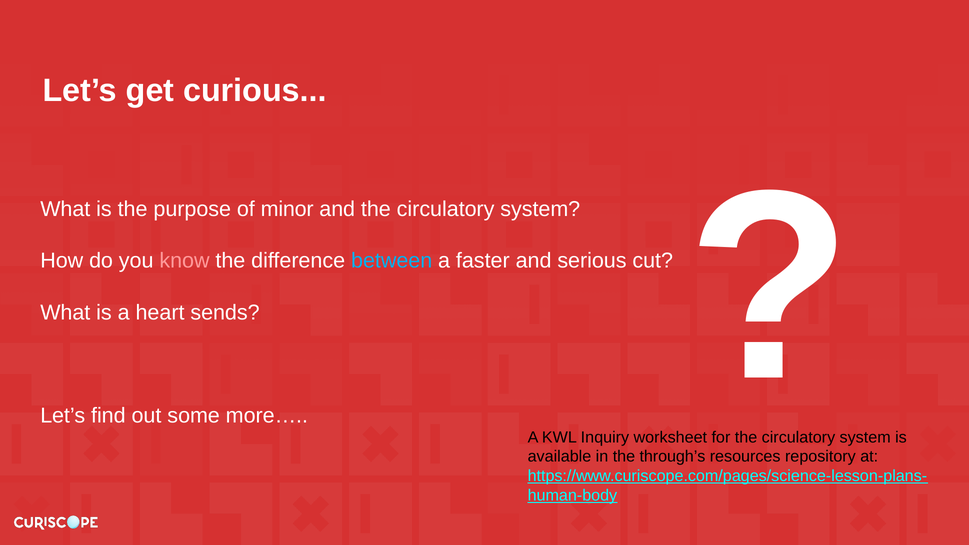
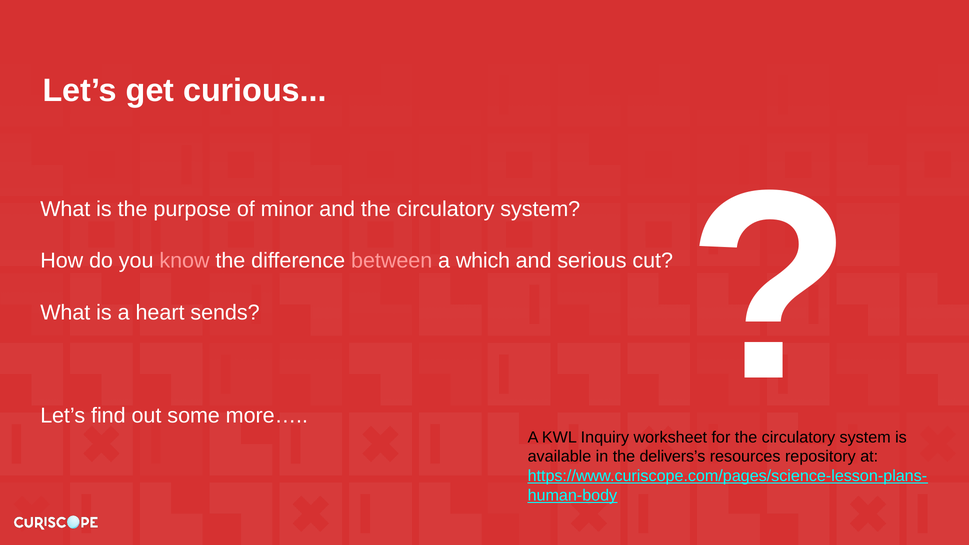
between colour: light blue -> pink
faster: faster -> which
through’s: through’s -> delivers’s
